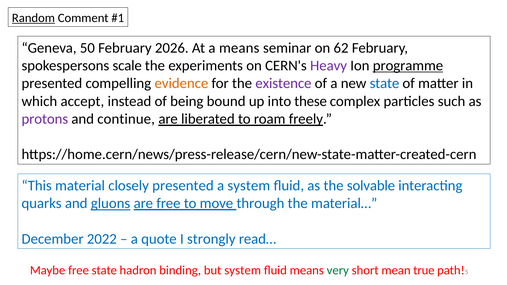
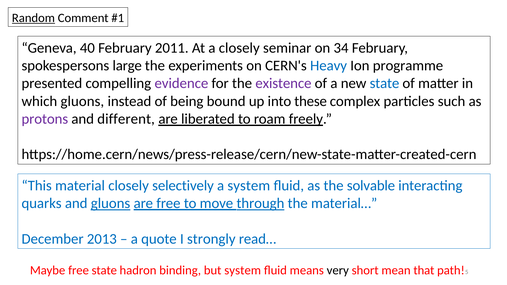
50: 50 -> 40
2026: 2026 -> 2011
a means: means -> closely
62: 62 -> 34
scale: scale -> large
Heavy colour: purple -> blue
programme underline: present -> none
evidence colour: orange -> purple
which accept: accept -> gluons
continue: continue -> different
closely presented: presented -> selectively
through underline: none -> present
2022: 2022 -> 2013
very colour: green -> black
true: true -> that
